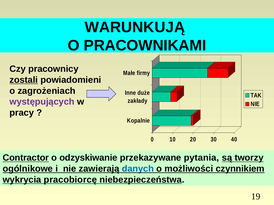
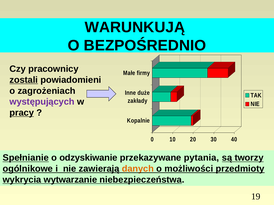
PRACOWNIKAMI: PRACOWNIKAMI -> BEZPOŚREDNIO
pracy underline: none -> present
Contractor: Contractor -> Spełnianie
danych colour: blue -> orange
czynnikiem: czynnikiem -> przedmioty
pracobiorcę: pracobiorcę -> wytwarzanie
